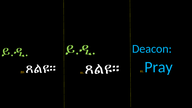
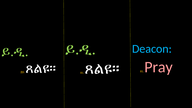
Pray colour: light blue -> pink
